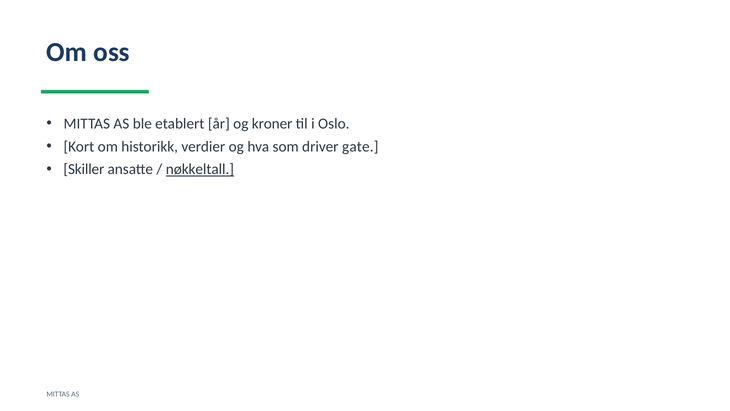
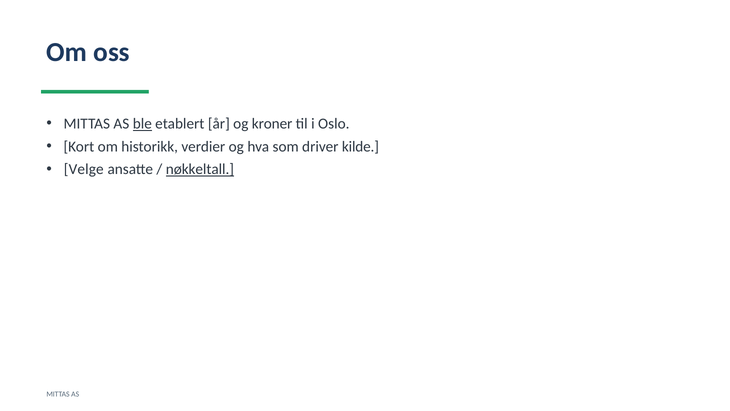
ble underline: none -> present
gate: gate -> kilde
Skiller: Skiller -> Velge
